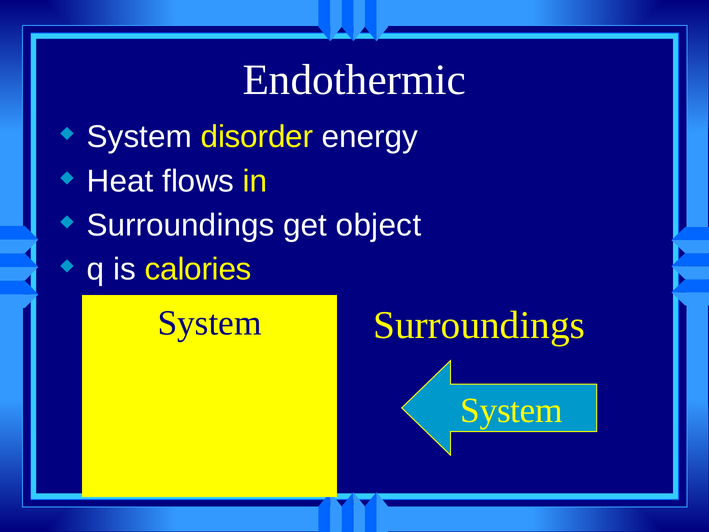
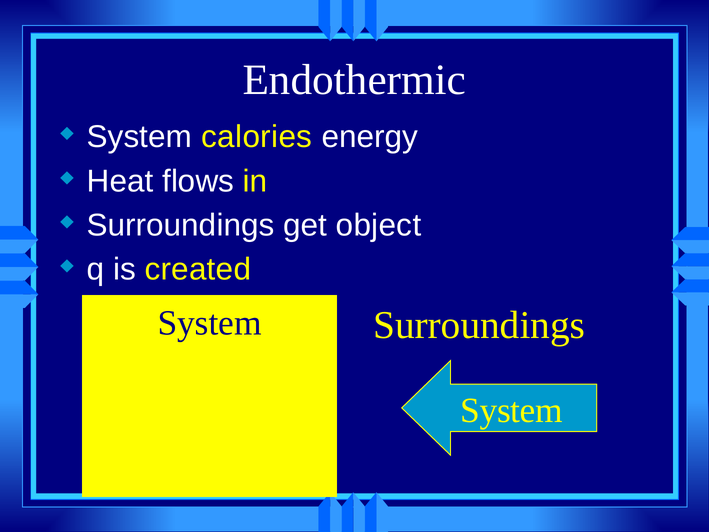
disorder: disorder -> calories
calories: calories -> created
